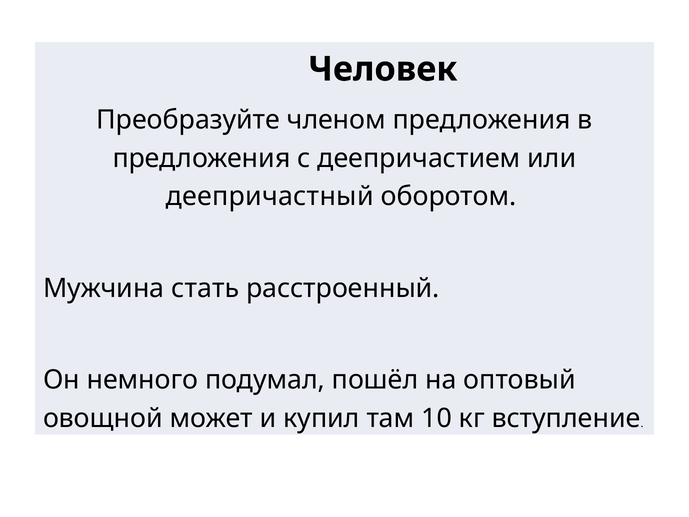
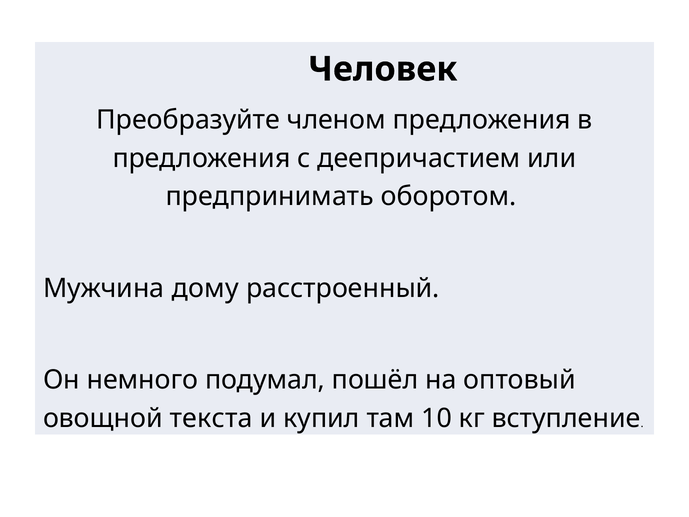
деепричастный: деепричастный -> предпринимать
стать: стать -> дому
может: может -> текста
